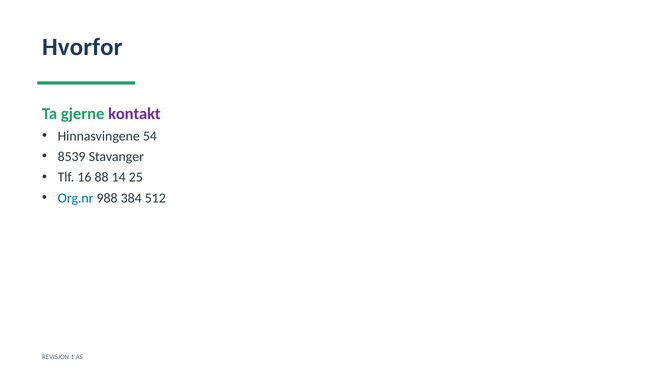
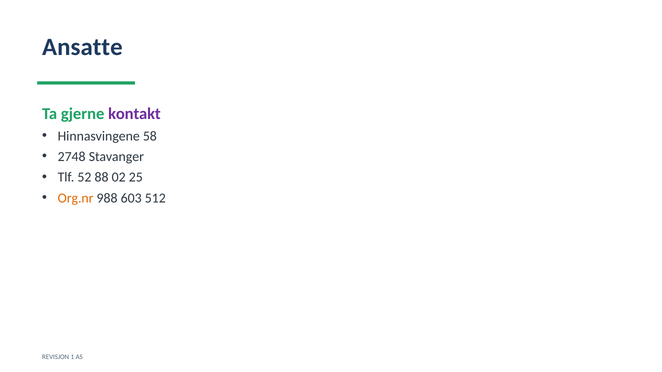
Hvorfor: Hvorfor -> Ansatte
54: 54 -> 58
8539: 8539 -> 2748
16: 16 -> 52
14: 14 -> 02
Org.nr colour: blue -> orange
384: 384 -> 603
